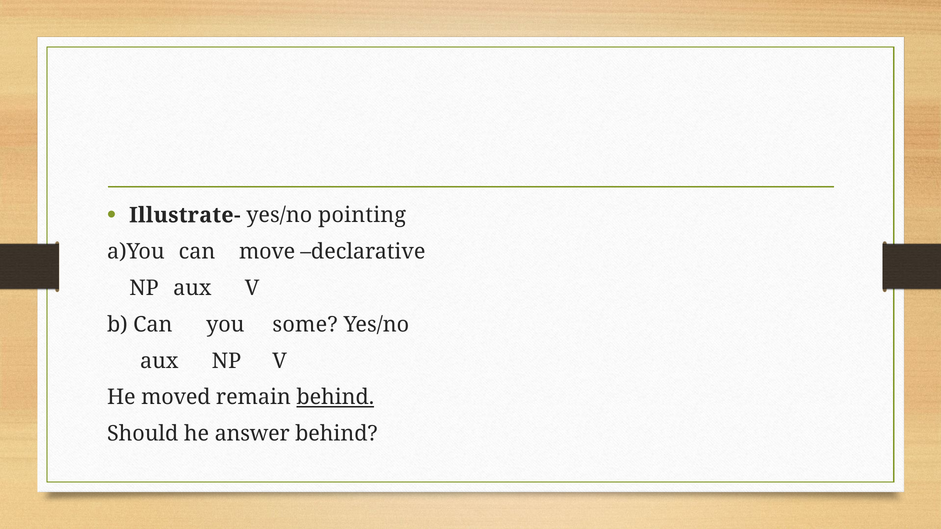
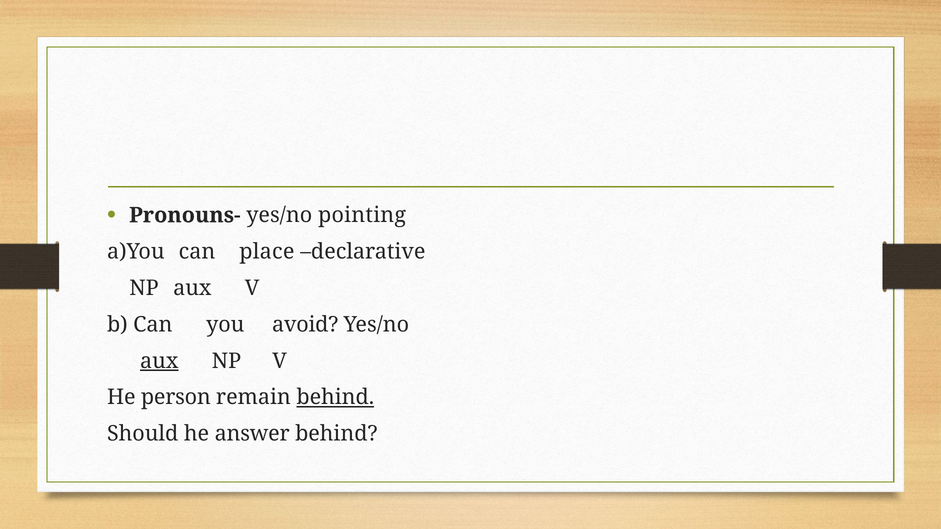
Illustrate-: Illustrate- -> Pronouns-
move: move -> place
some: some -> avoid
aux at (159, 361) underline: none -> present
moved: moved -> person
